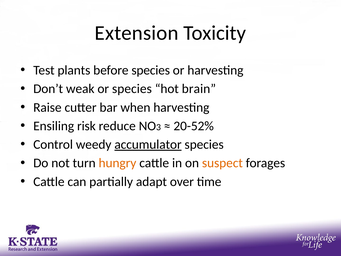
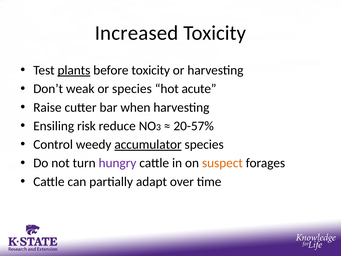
Extension: Extension -> Increased
plants underline: none -> present
before species: species -> toxicity
brain: brain -> acute
20-52%: 20-52% -> 20-57%
hungry colour: orange -> purple
